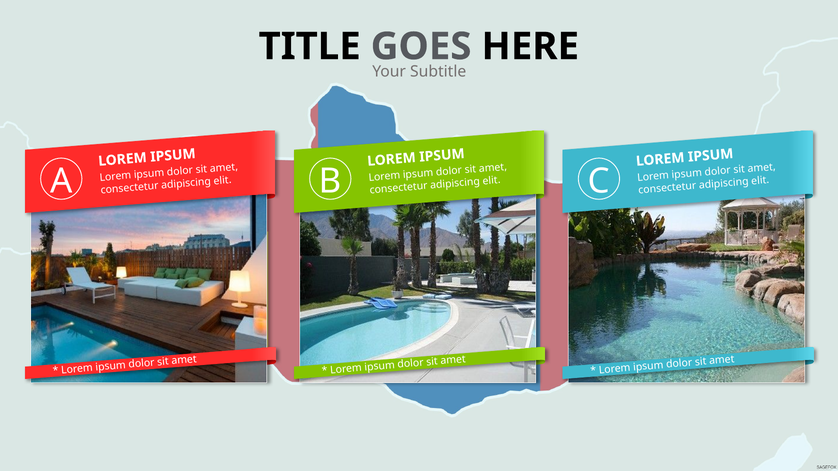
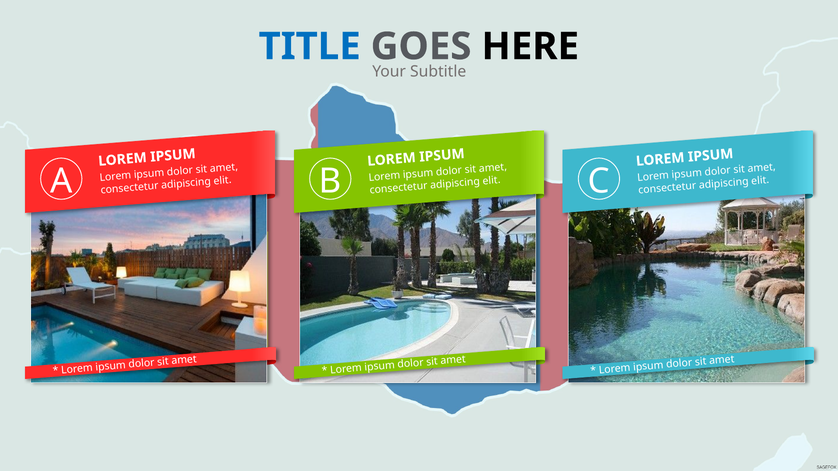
TITLE colour: black -> blue
